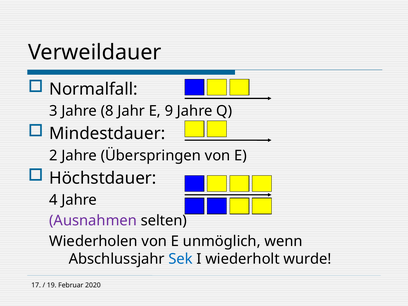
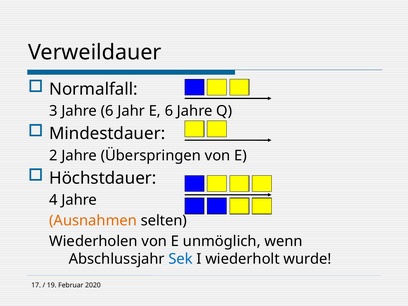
Jahre 8: 8 -> 6
E 9: 9 -> 6
Ausnahmen colour: purple -> orange
